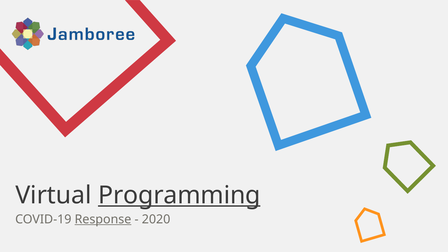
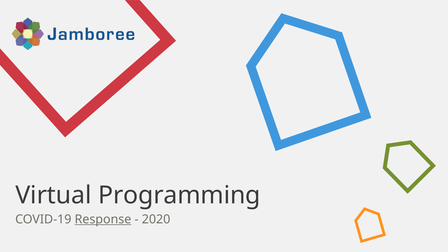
Programming underline: present -> none
